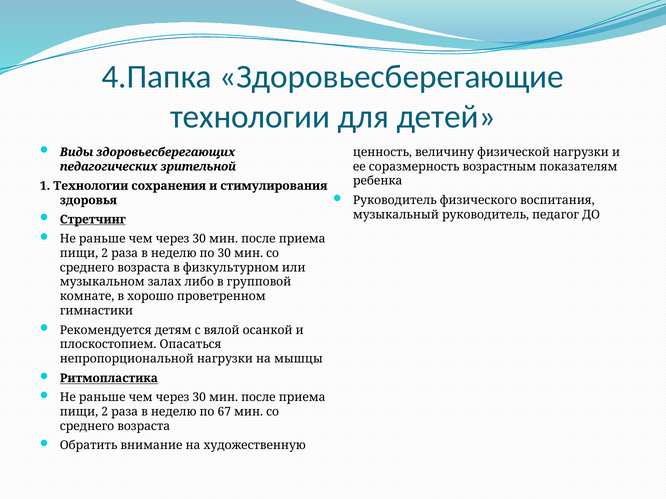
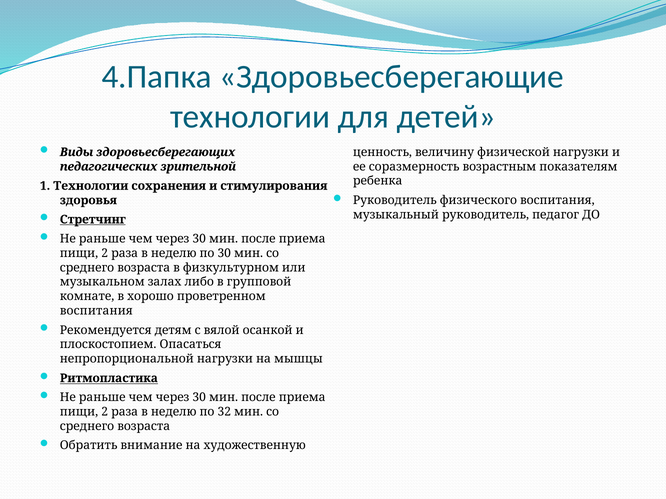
гимнастики at (96, 311): гимнастики -> воспитания
67: 67 -> 32
